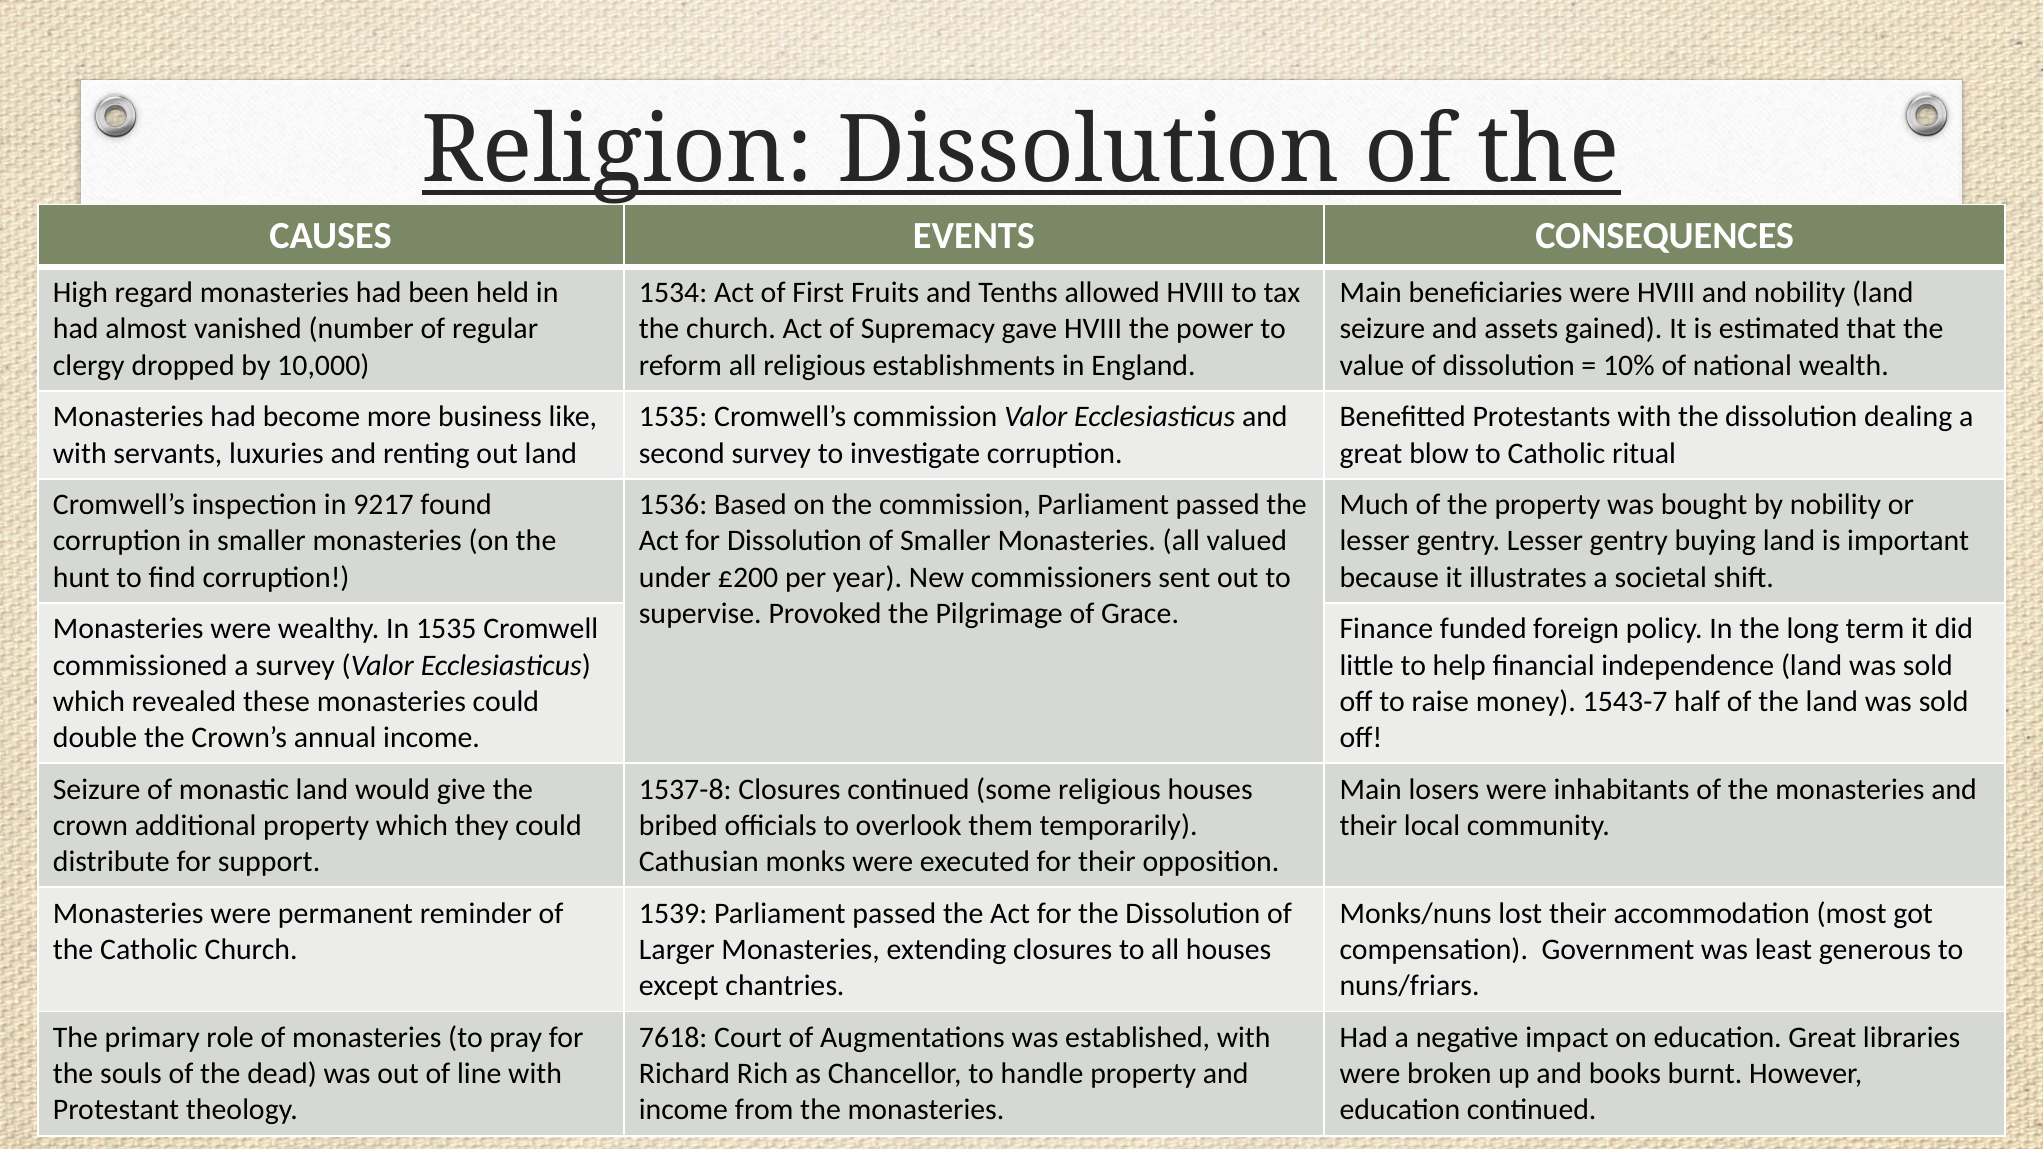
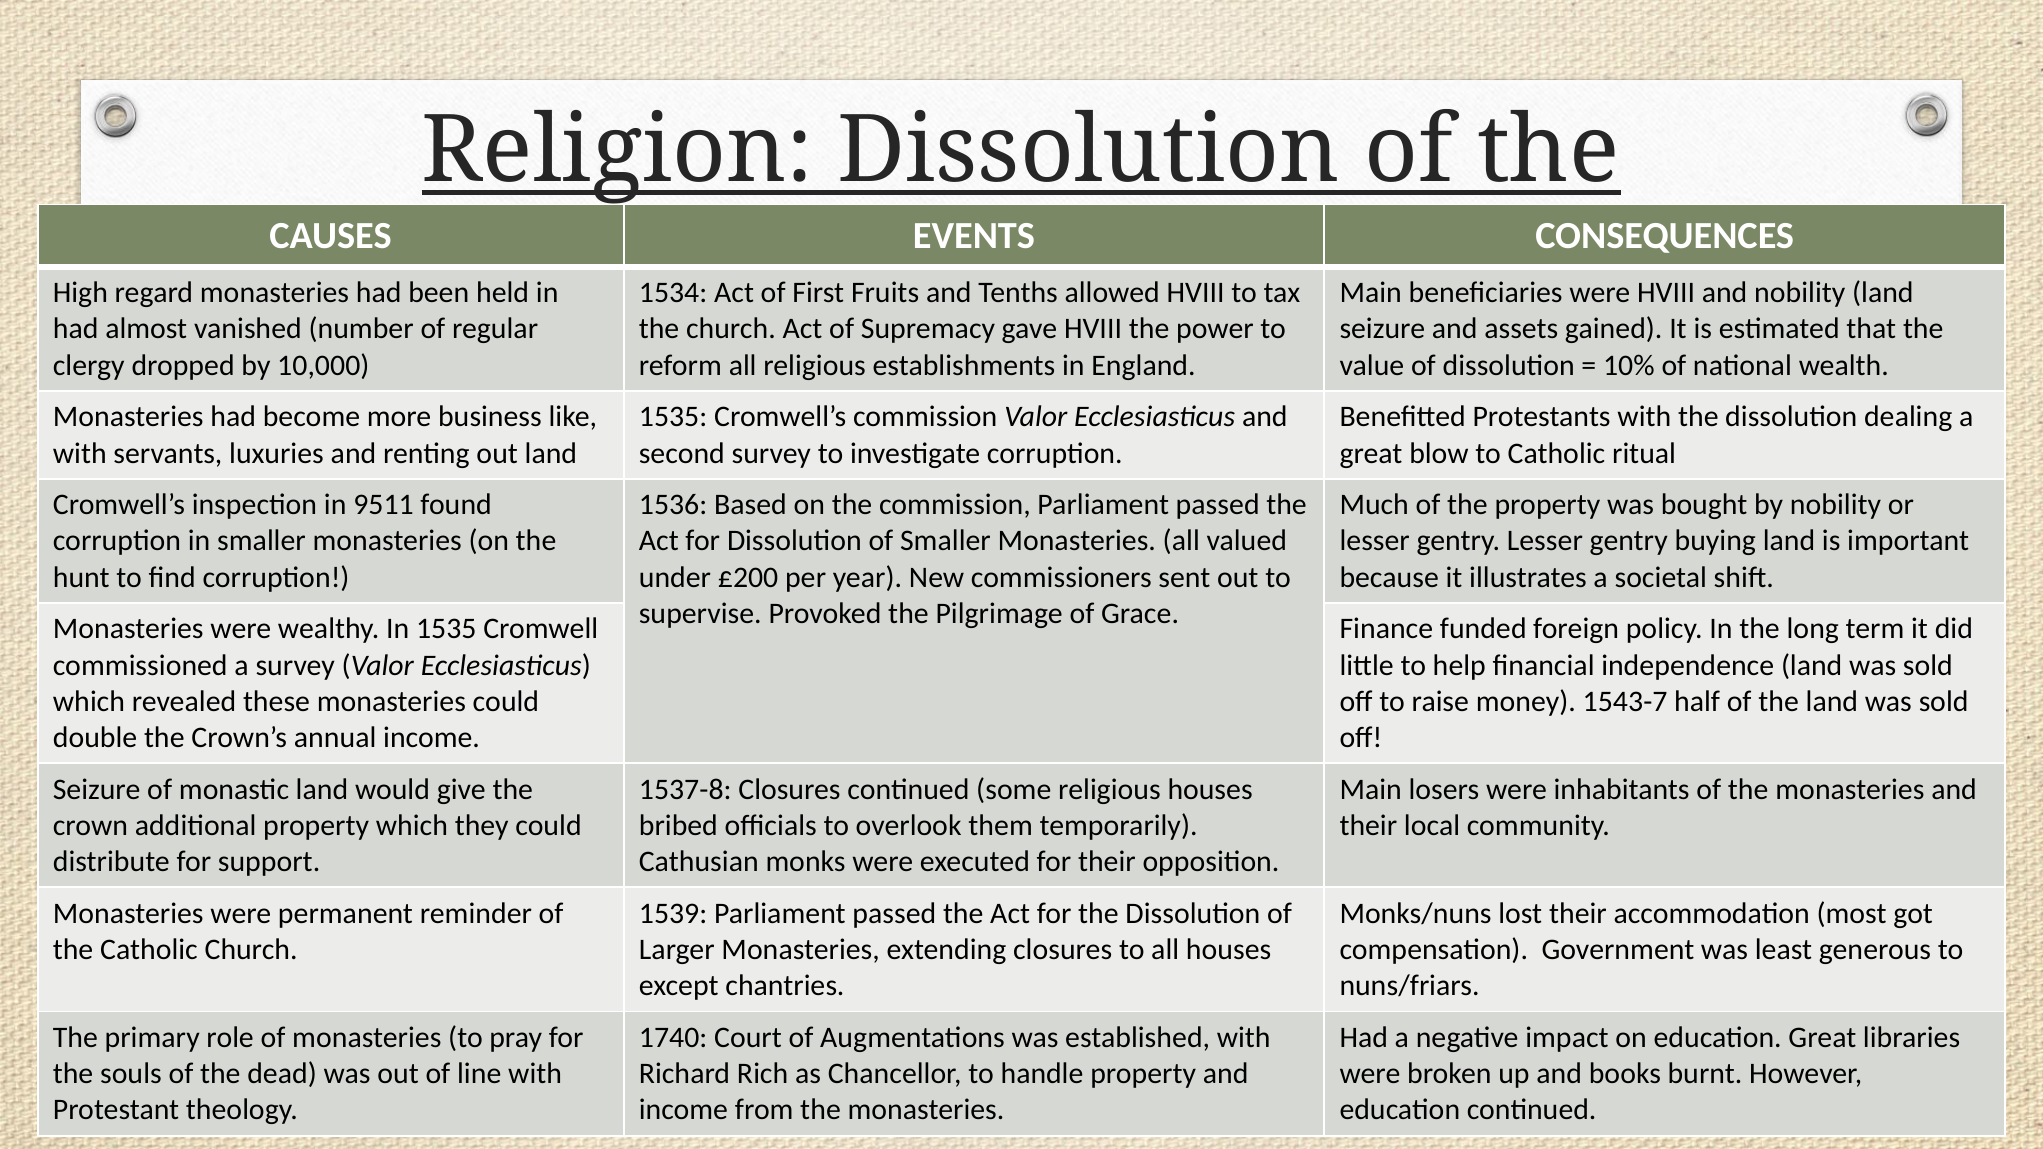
9217: 9217 -> 9511
7618: 7618 -> 1740
